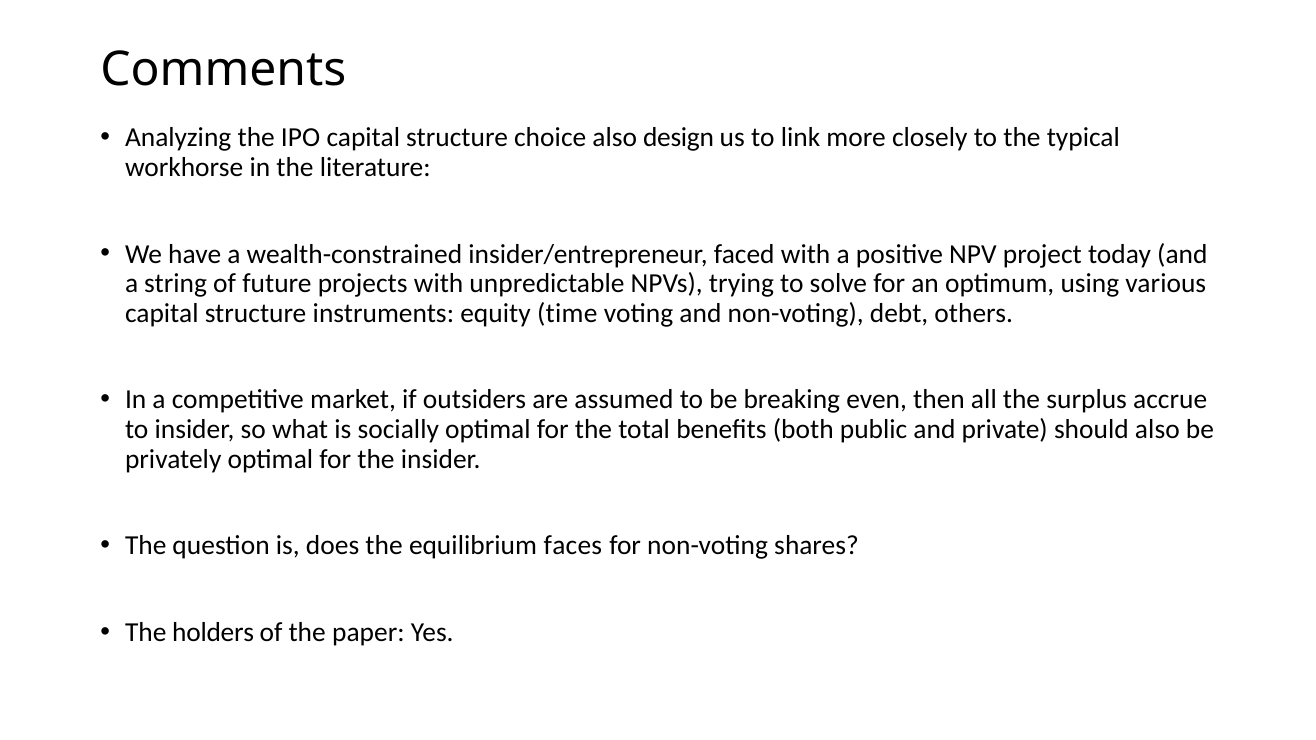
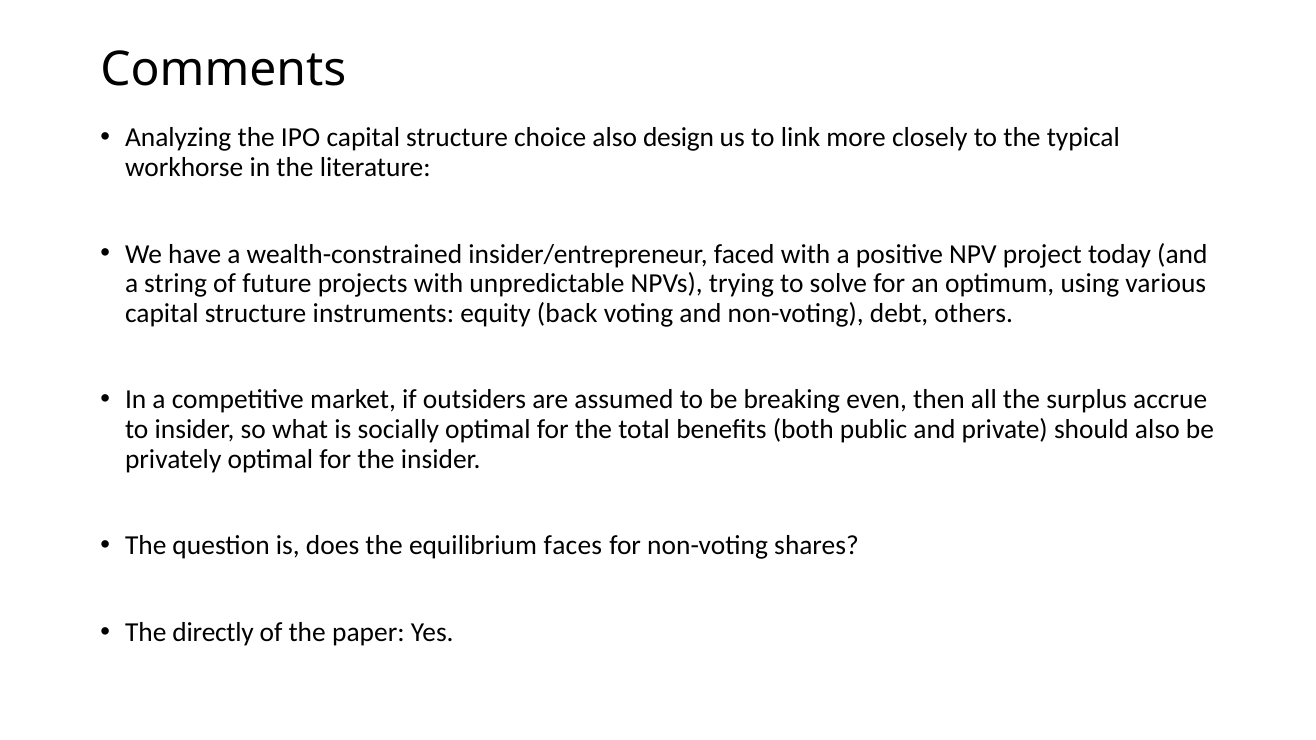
time: time -> back
holders: holders -> directly
